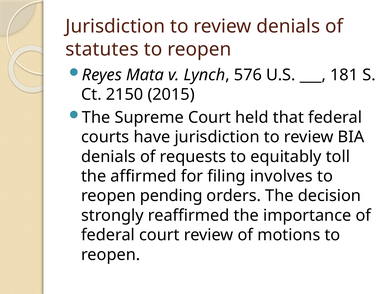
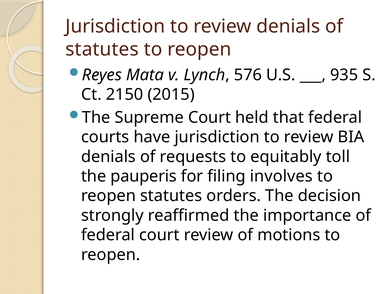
181: 181 -> 935
affirmed: affirmed -> pauperis
reopen pending: pending -> statutes
